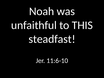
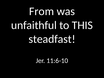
Noah: Noah -> From
